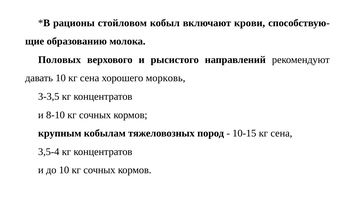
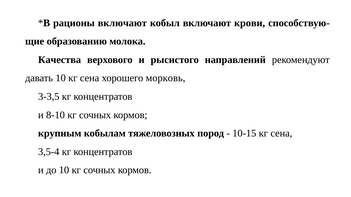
рационы стойловом: стойловом -> включают
Половых: Половых -> Качества
